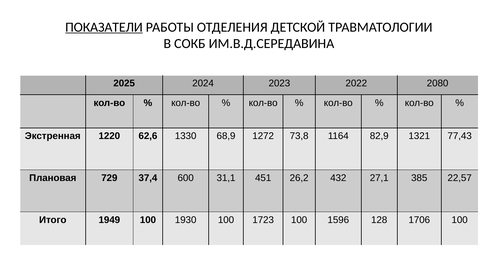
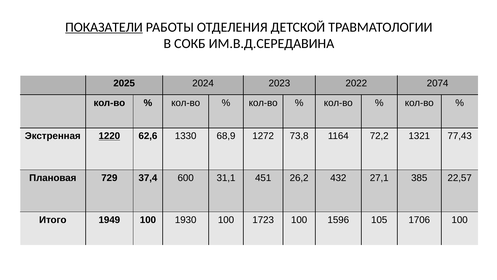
2080: 2080 -> 2074
1220 underline: none -> present
82,9: 82,9 -> 72,2
128: 128 -> 105
